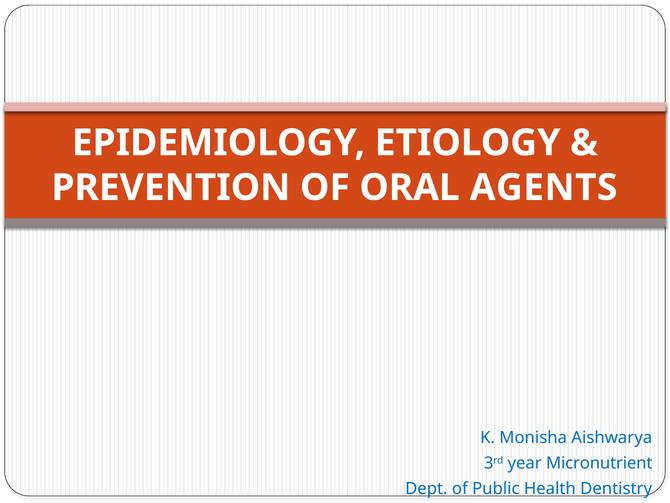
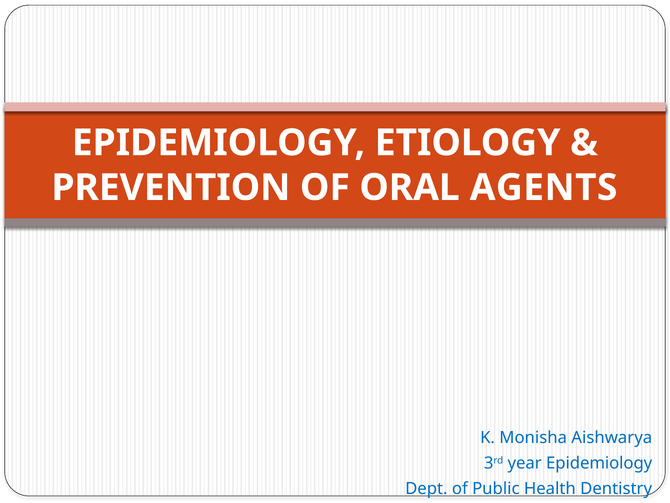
year Micronutrient: Micronutrient -> Epidemiology
